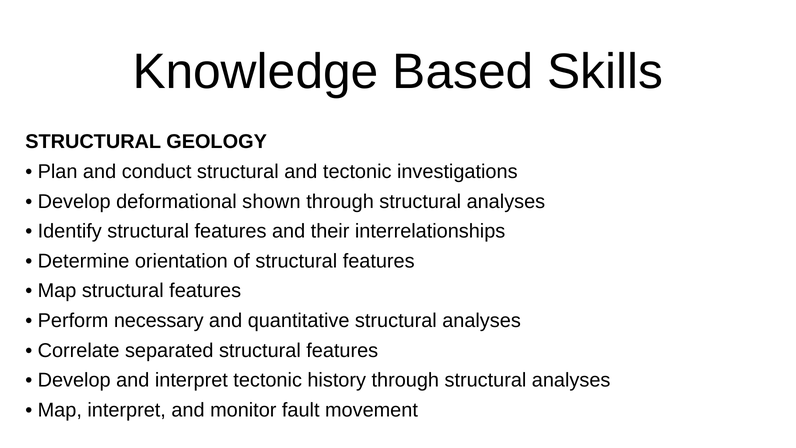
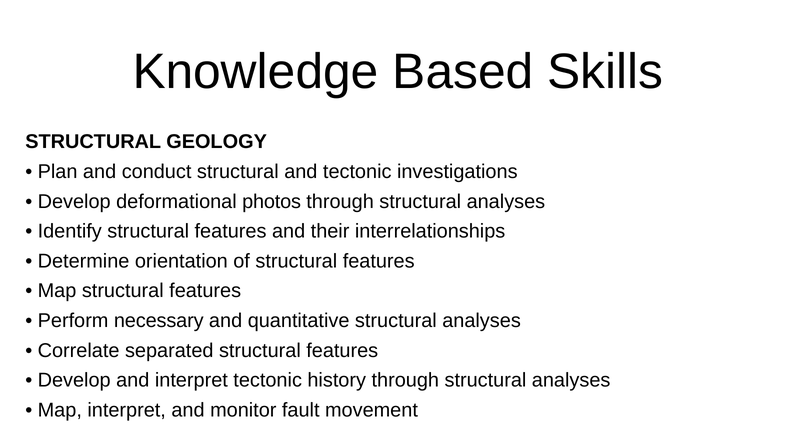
shown: shown -> photos
